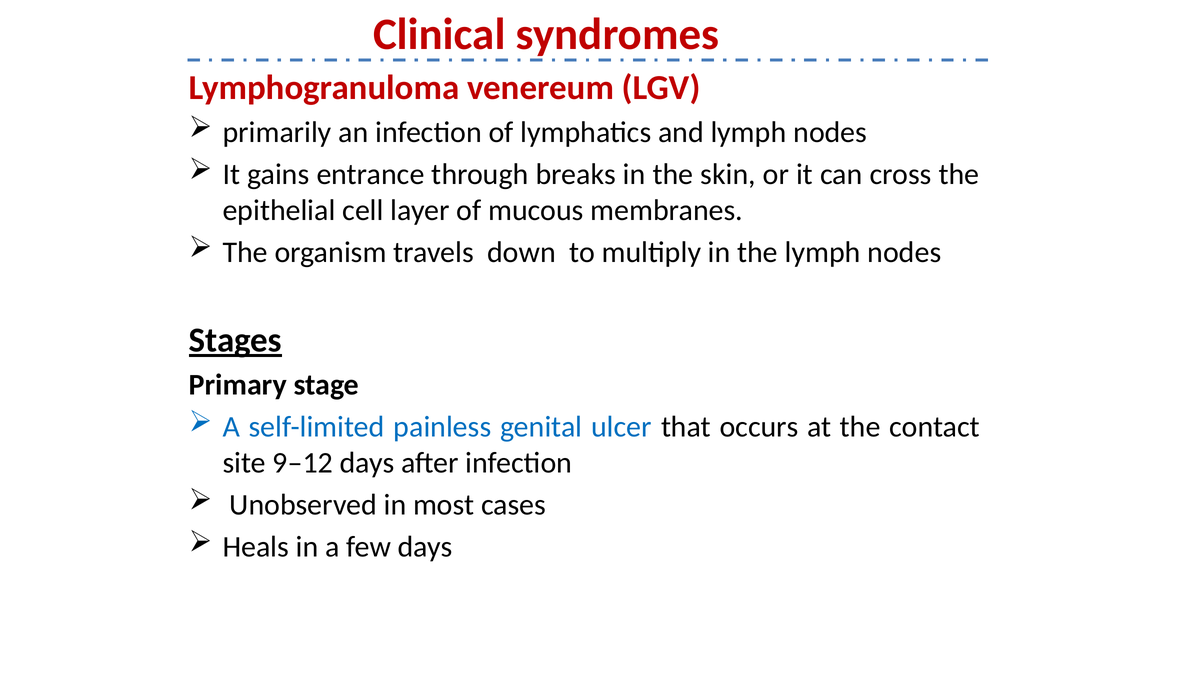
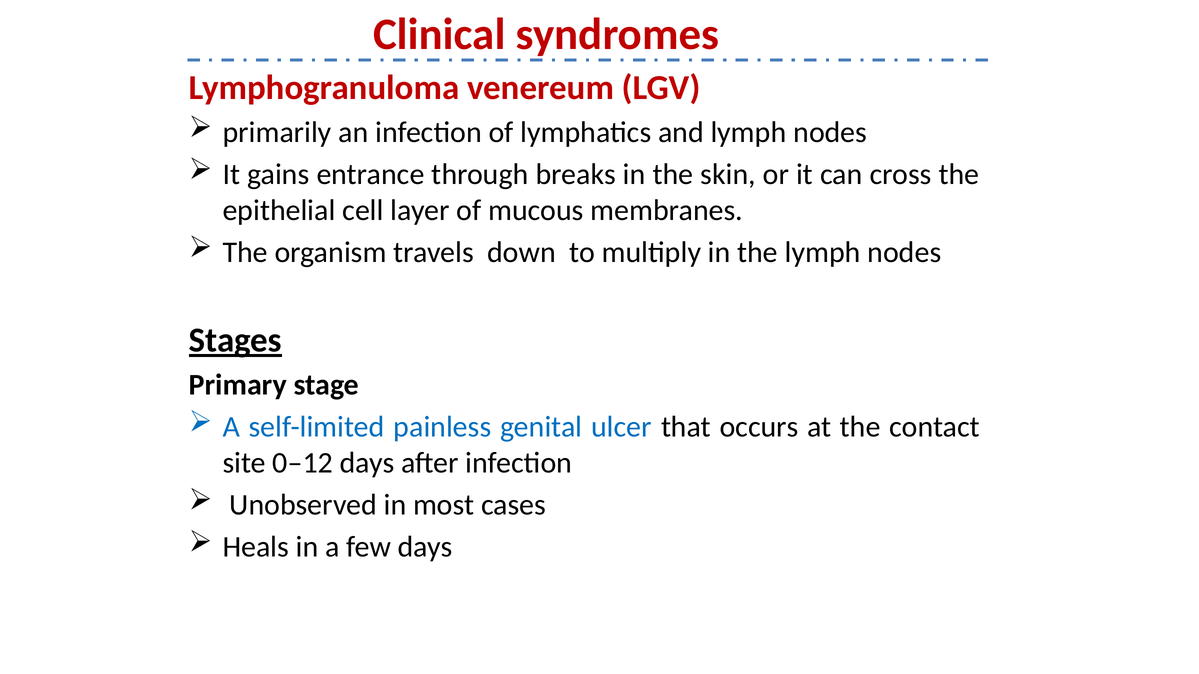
9–12: 9–12 -> 0–12
